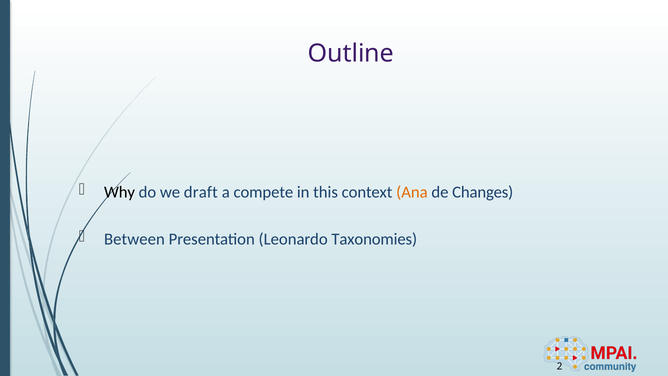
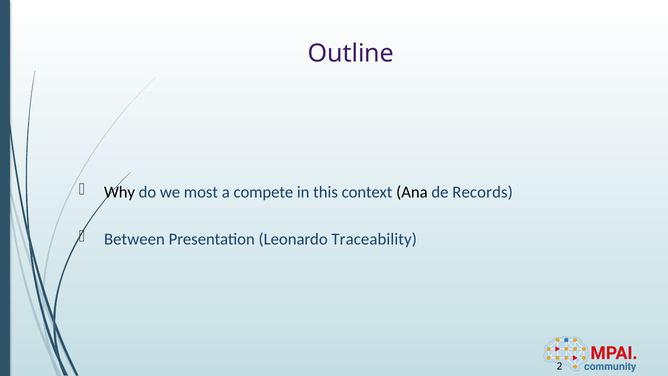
draft: draft -> most
Ana colour: orange -> black
Changes: Changes -> Records
Taxonomies: Taxonomies -> Traceability
